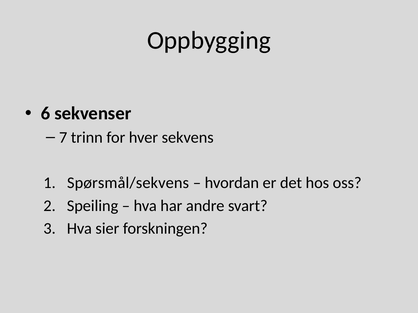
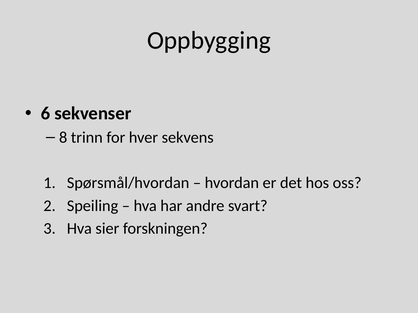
7: 7 -> 8
Spørsmål/sekvens: Spørsmål/sekvens -> Spørsmål/hvordan
